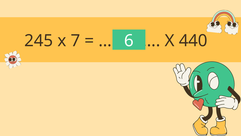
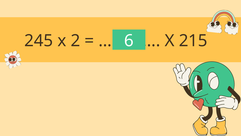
7: 7 -> 2
440: 440 -> 215
